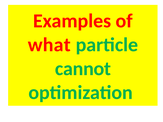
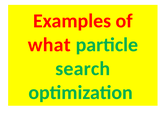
cannot: cannot -> search
